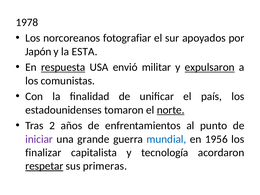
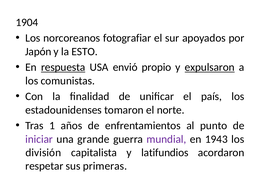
1978: 1978 -> 1904
ESTA: ESTA -> ESTO
militar: militar -> propio
norte underline: present -> none
2: 2 -> 1
mundial colour: blue -> purple
1956: 1956 -> 1943
finalizar: finalizar -> división
tecnología: tecnología -> latifundios
respetar underline: present -> none
